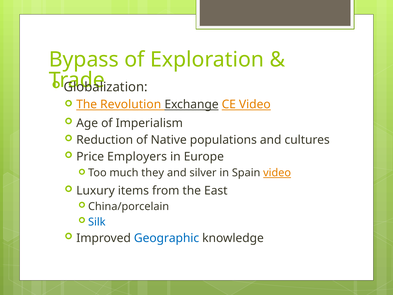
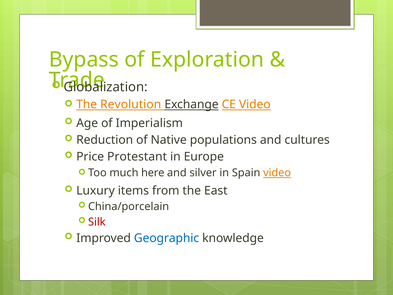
Employers: Employers -> Protestant
they: they -> here
Silk colour: blue -> red
